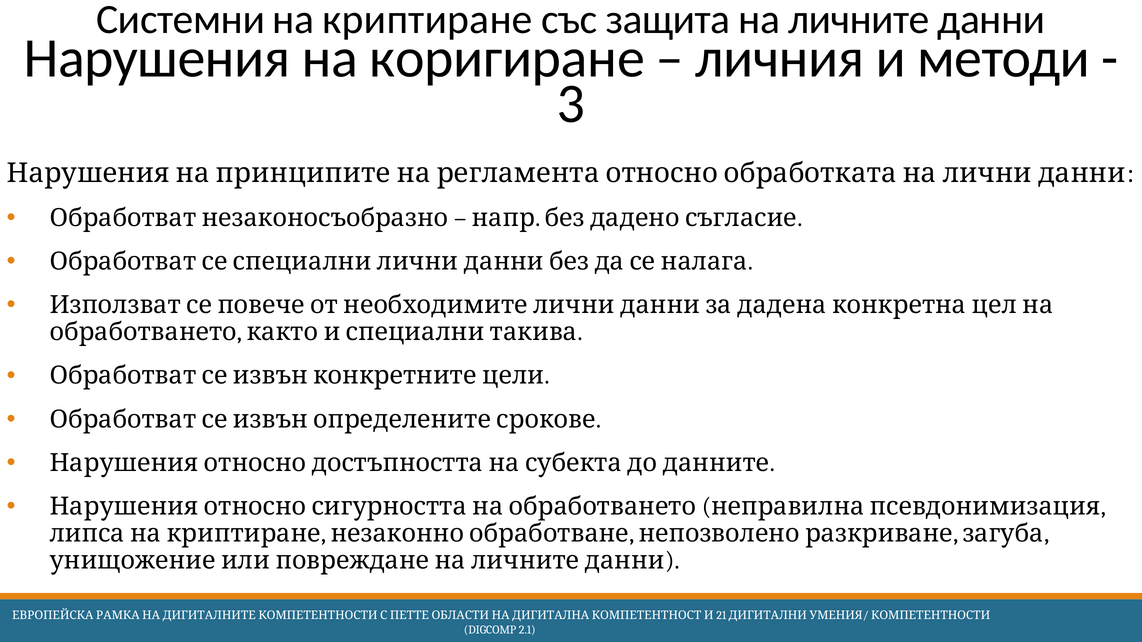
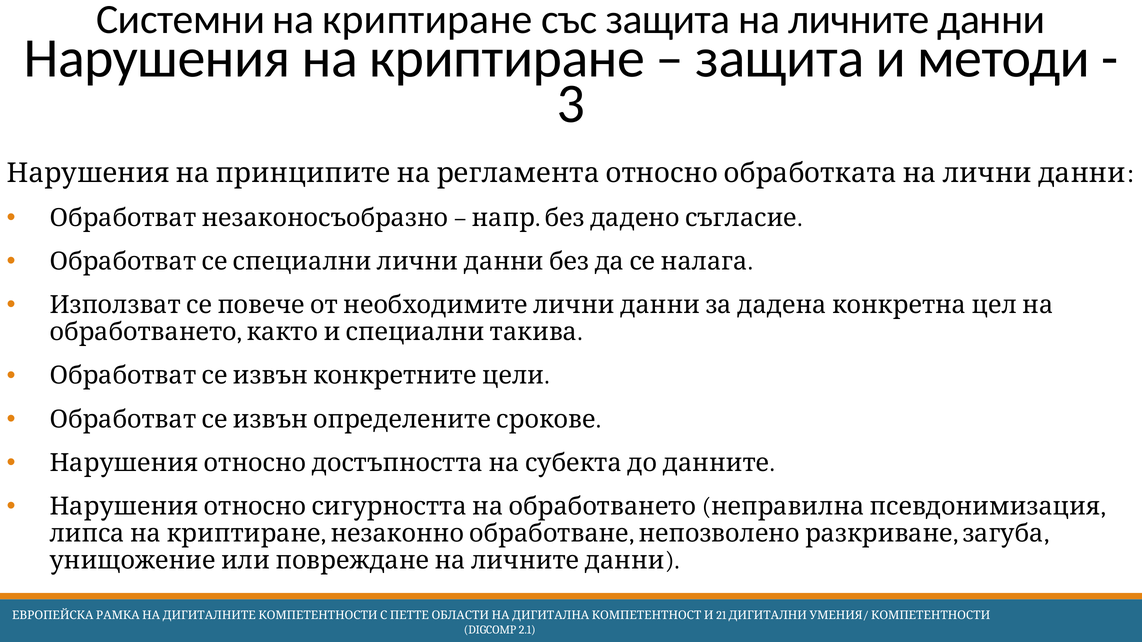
Нарушения на коригиране: коригиране -> криптиране
личния at (780, 58): личния -> защита
